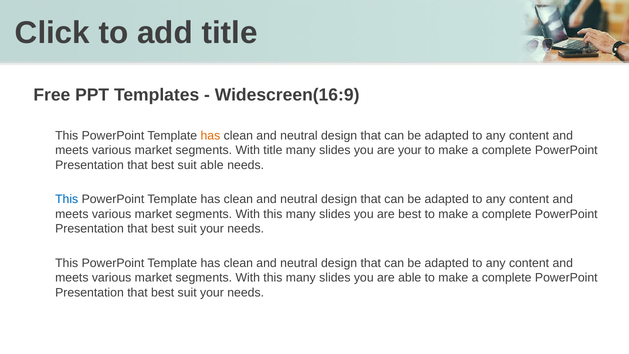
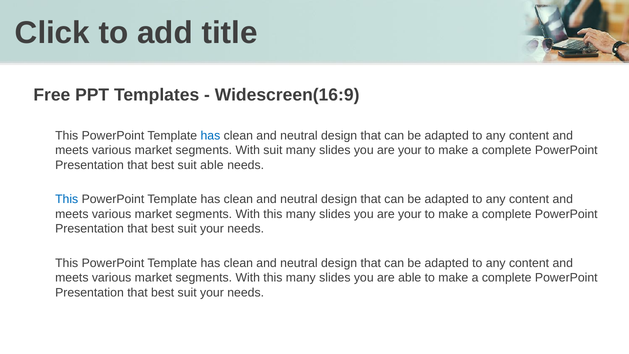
has at (210, 136) colour: orange -> blue
With title: title -> suit
best at (410, 214): best -> your
